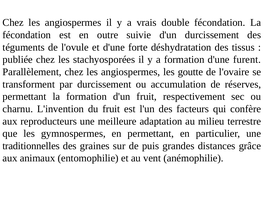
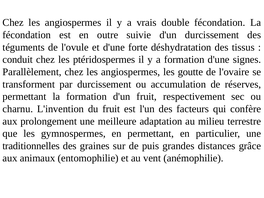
publiée: publiée -> conduit
stachyosporées: stachyosporées -> ptéridospermes
furent: furent -> signes
reproducteurs: reproducteurs -> prolongement
